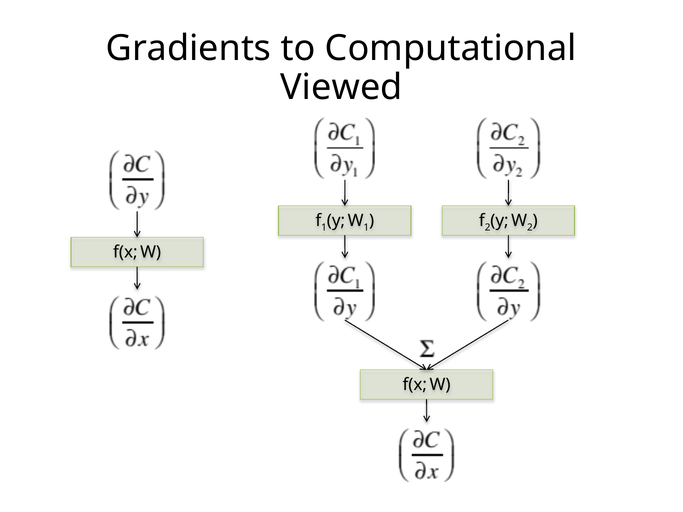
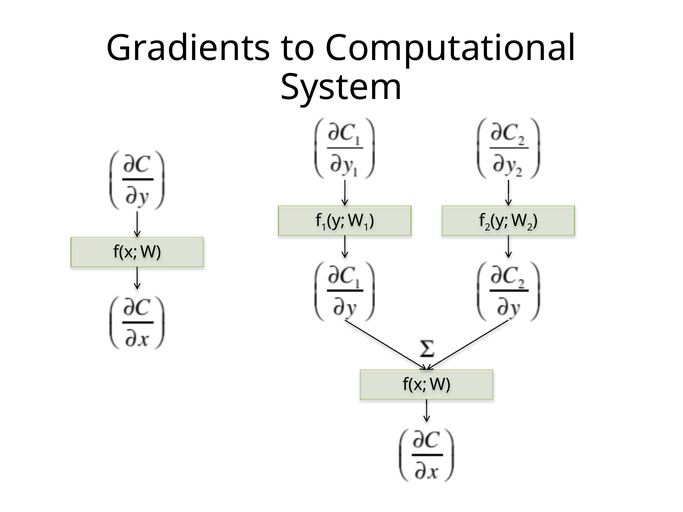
Viewed: Viewed -> System
